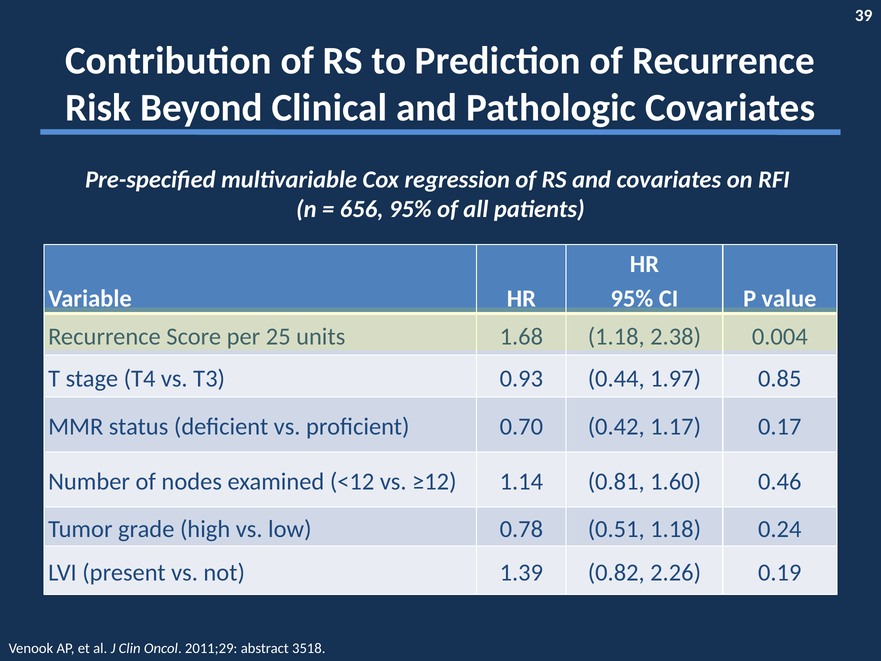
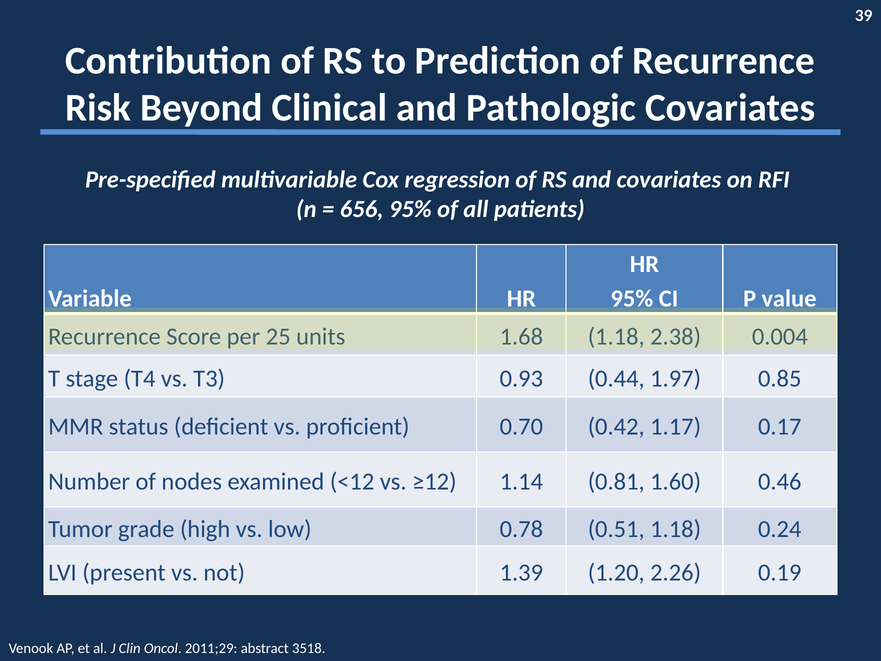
0.82: 0.82 -> 1.20
